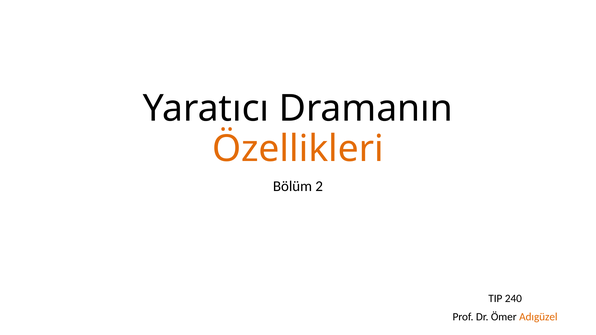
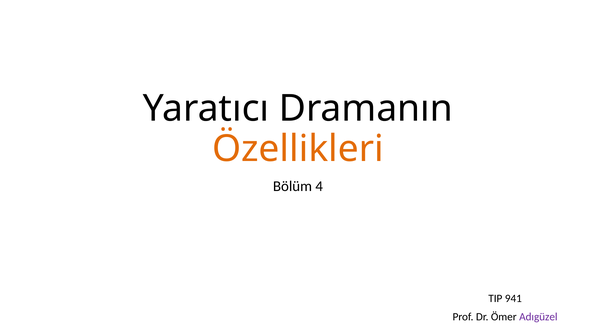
2: 2 -> 4
240: 240 -> 941
Adıgüzel colour: orange -> purple
